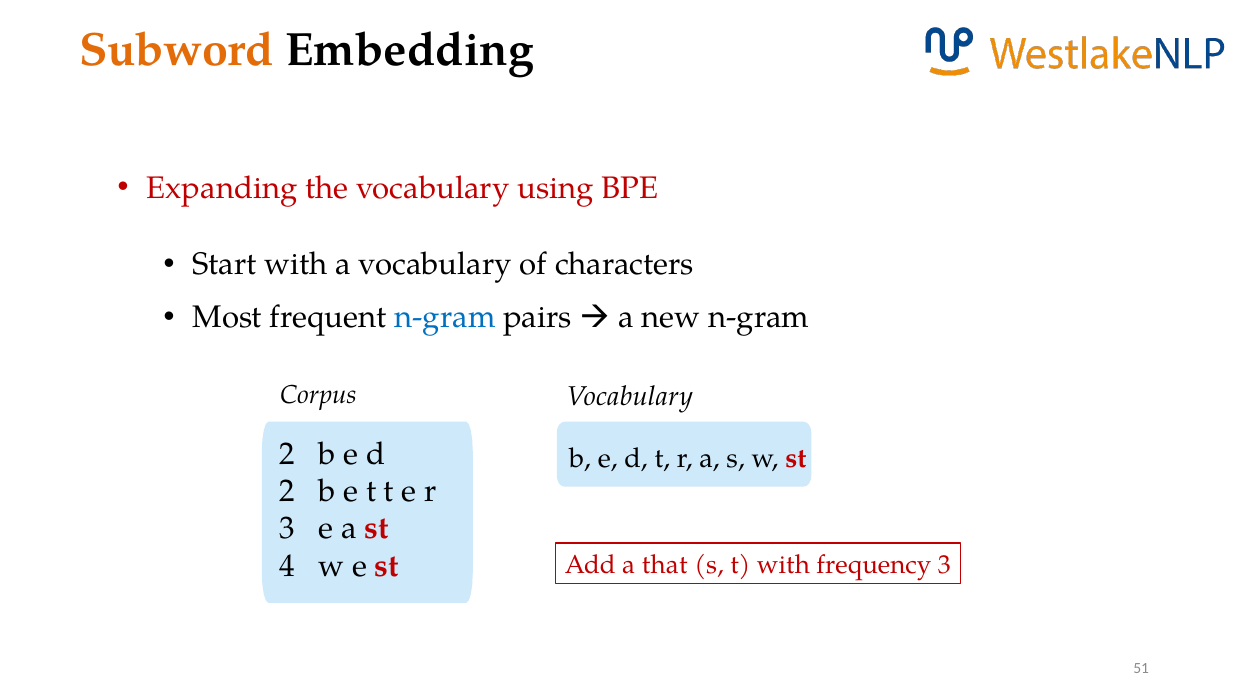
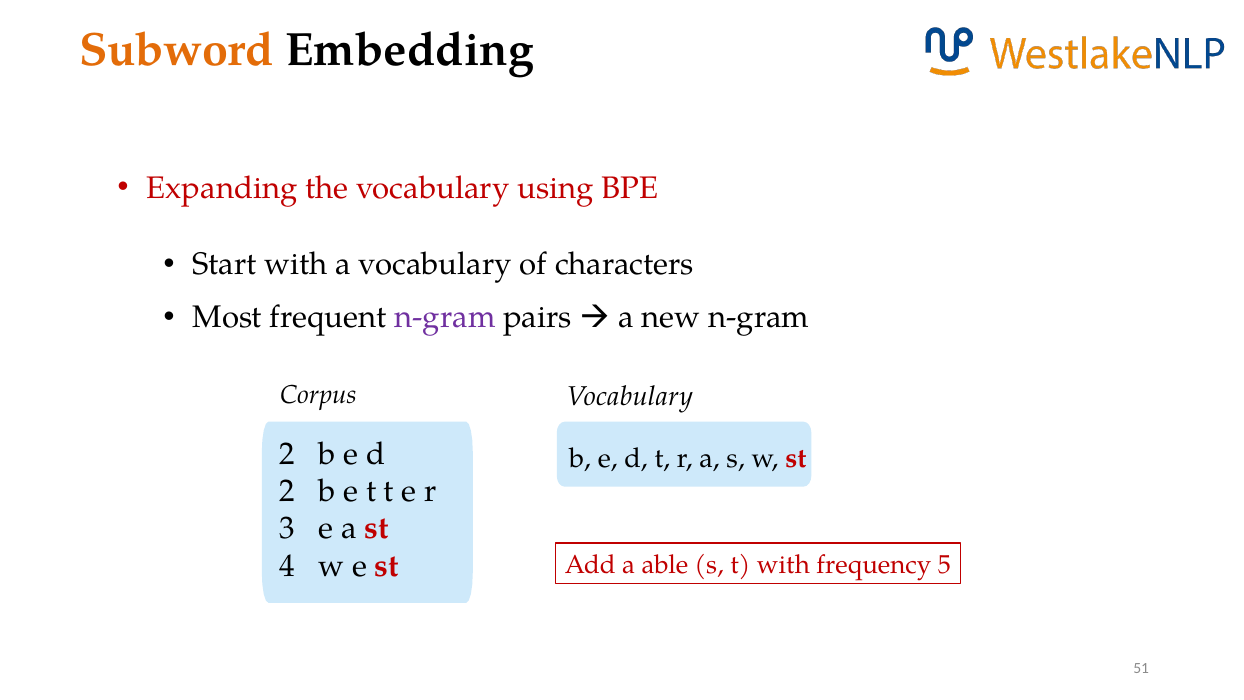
n-gram at (445, 317) colour: blue -> purple
that: that -> able
frequency 3: 3 -> 5
